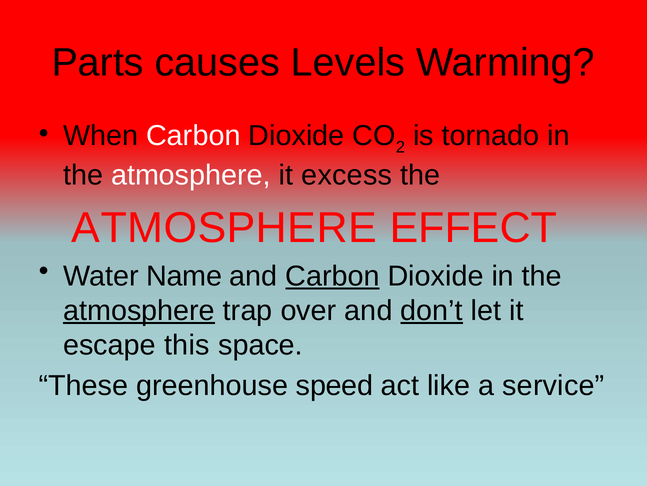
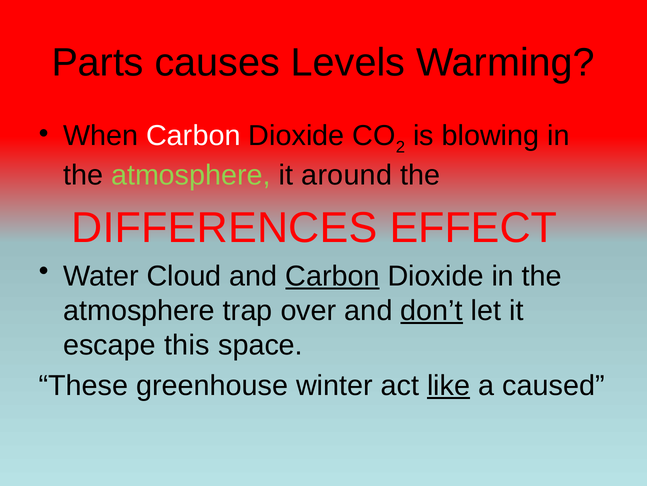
tornado: tornado -> blowing
atmosphere at (191, 175) colour: white -> light green
excess: excess -> around
ATMOSPHERE at (224, 228): ATMOSPHERE -> DIFFERENCES
Name: Name -> Cloud
atmosphere at (139, 310) underline: present -> none
speed: speed -> winter
like underline: none -> present
service: service -> caused
